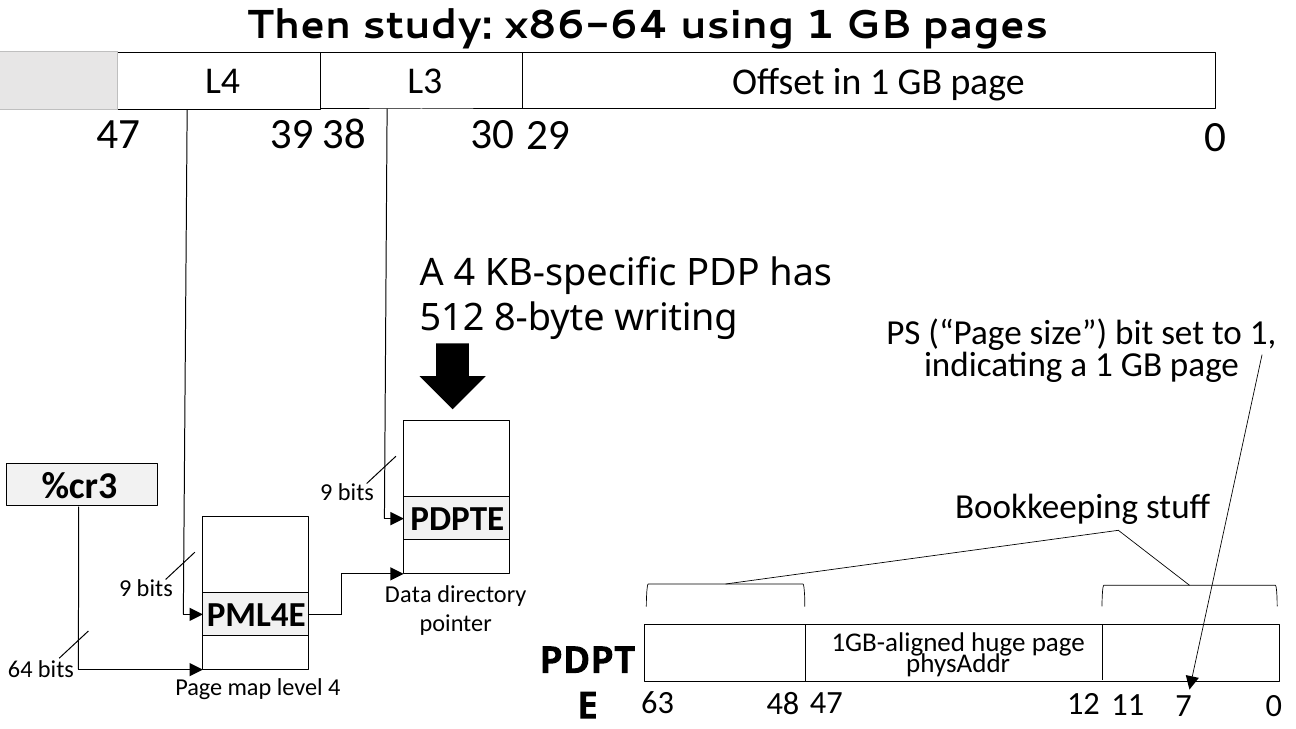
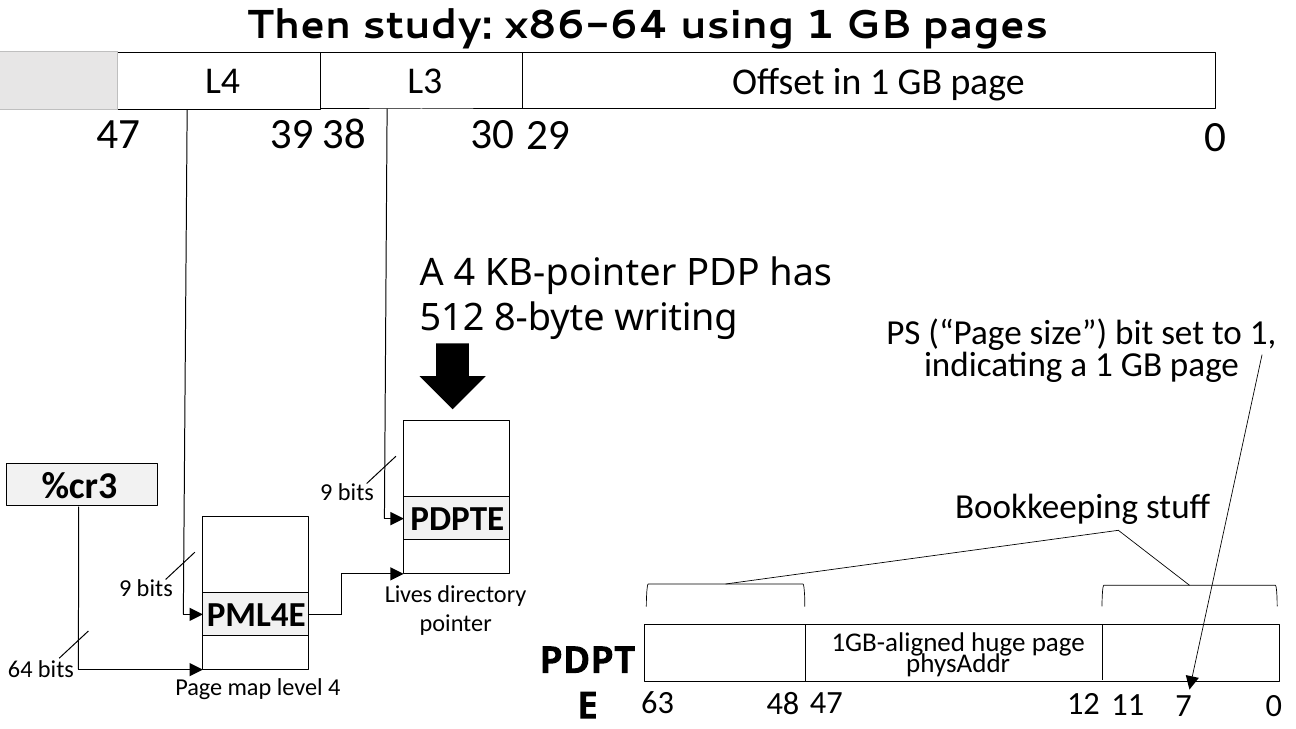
KB-specific: KB-specific -> KB-pointer
Data: Data -> Lives
